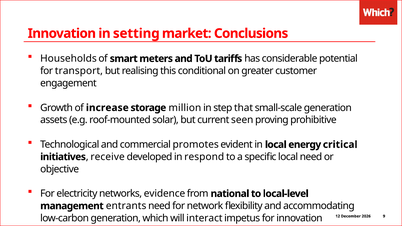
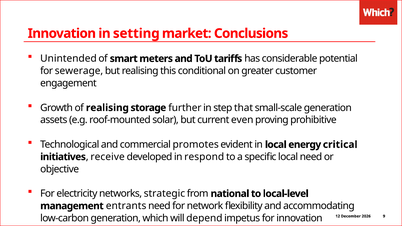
Households: Households -> Unintended
transport: transport -> sewerage
of increase: increase -> realising
million: million -> further
seen: seen -> even
evidence: evidence -> strategic
interact: interact -> depend
